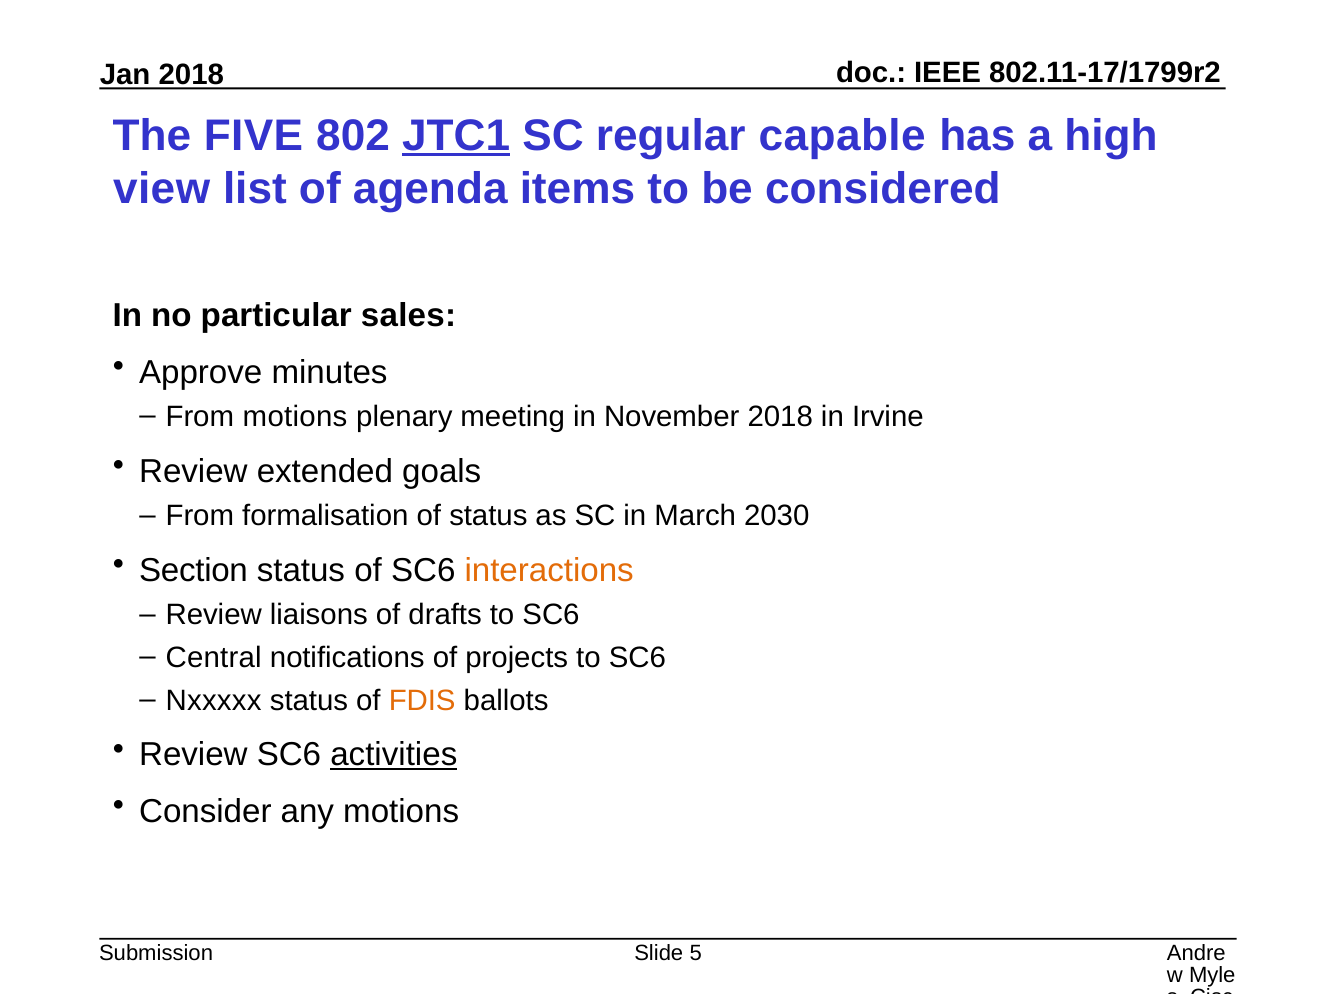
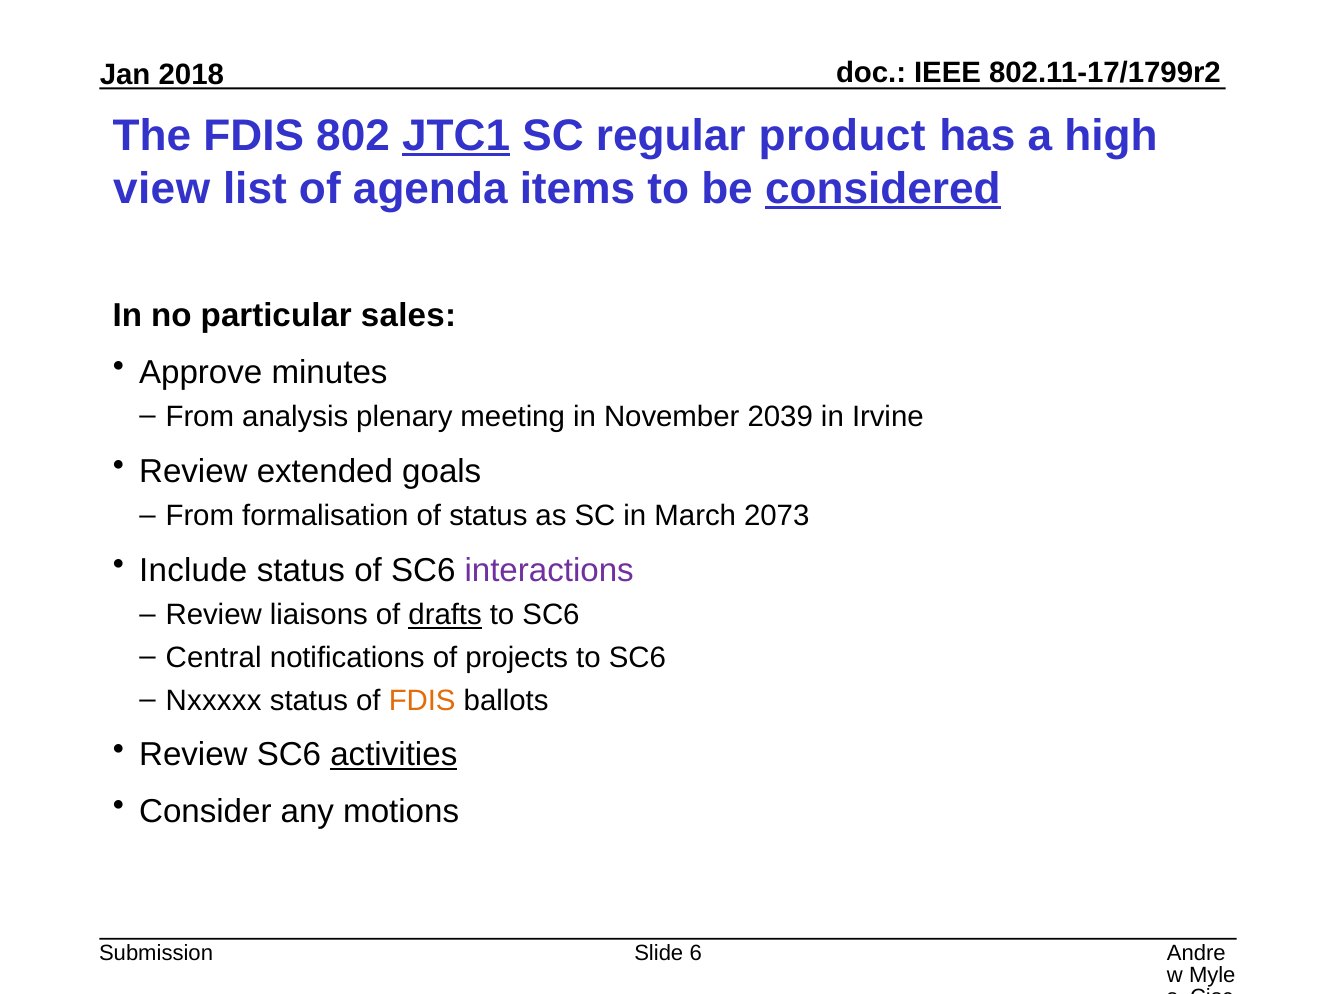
The FIVE: FIVE -> FDIS
capable: capable -> product
considered underline: none -> present
From motions: motions -> analysis
November 2018: 2018 -> 2039
2030: 2030 -> 2073
Section: Section -> Include
interactions colour: orange -> purple
drafts underline: none -> present
5: 5 -> 6
